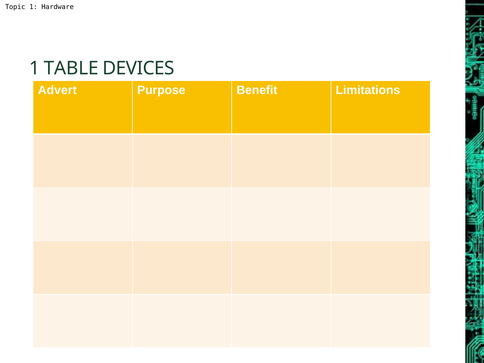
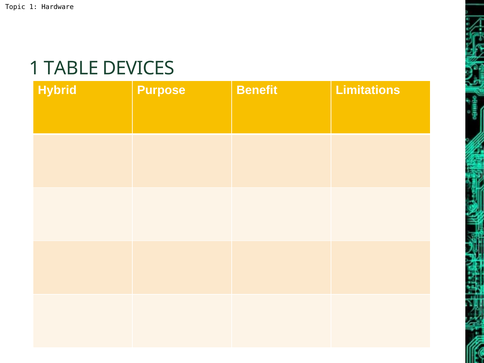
Advert: Advert -> Hybrid
